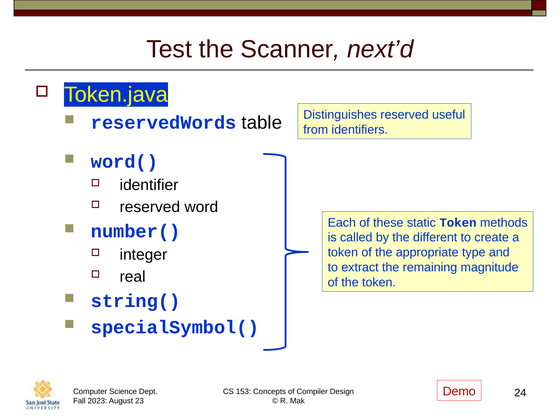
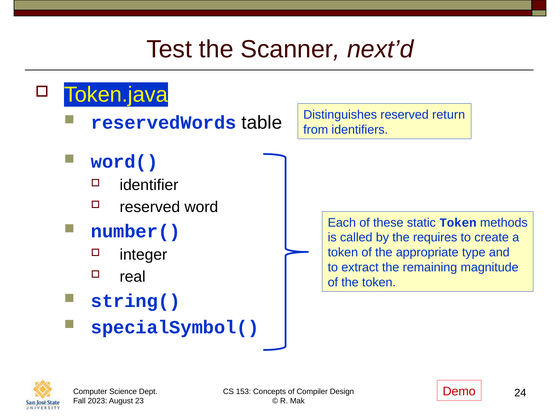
useful: useful -> return
different: different -> requires
